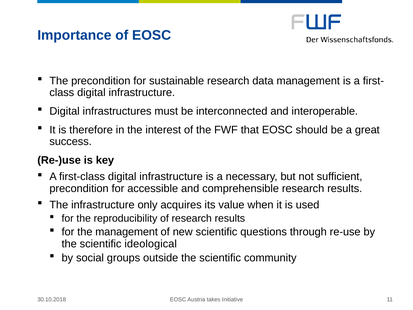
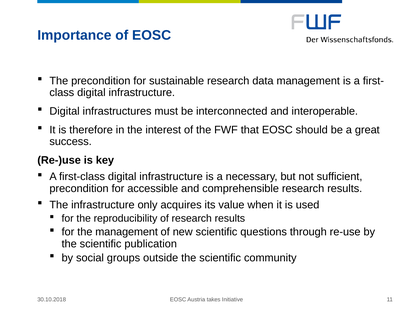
ideological: ideological -> publication
